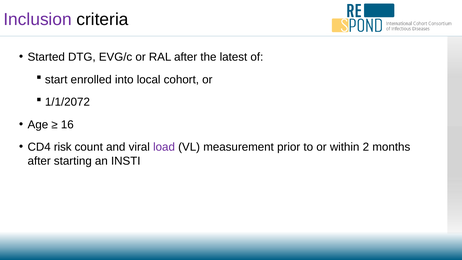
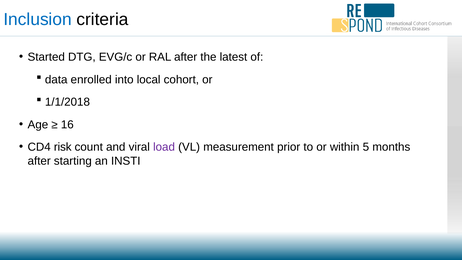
Inclusion colour: purple -> blue
start: start -> data
1/1/2072: 1/1/2072 -> 1/1/2018
2: 2 -> 5
